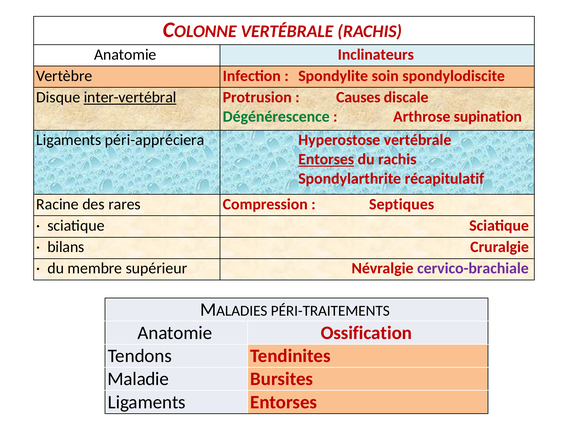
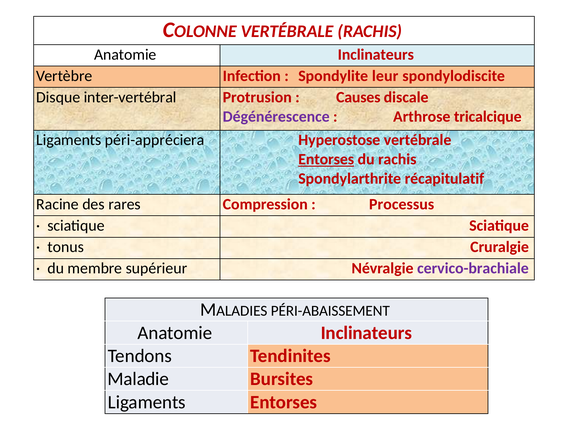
soin: soin -> leur
inter-vertébral underline: present -> none
Dégénérescence colour: green -> purple
supination: supination -> tricalcique
Septiques: Septiques -> Processus
bilans: bilans -> tonus
PÉRI-TRAITEMENTS: PÉRI-TRAITEMENTS -> PÉRI-ABAISSEMENT
Ossification at (366, 333): Ossification -> Inclinateurs
